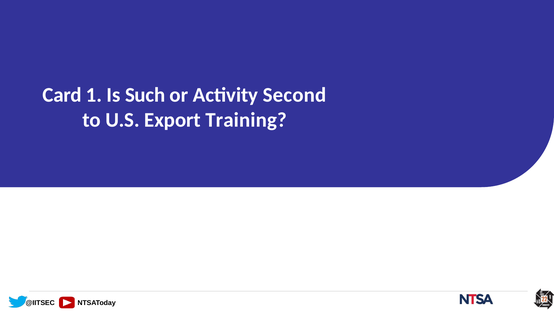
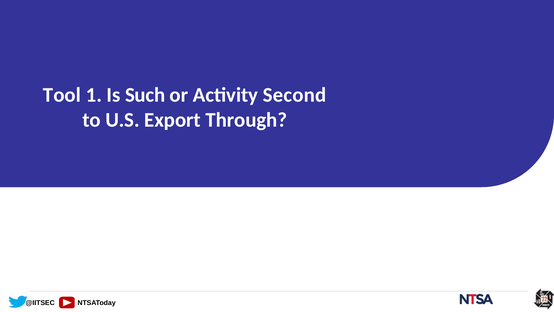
Card: Card -> Tool
Training: Training -> Through
